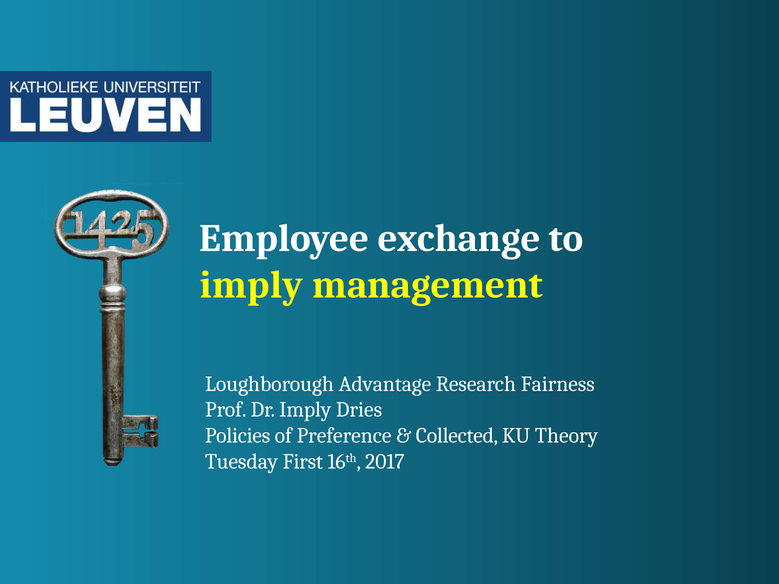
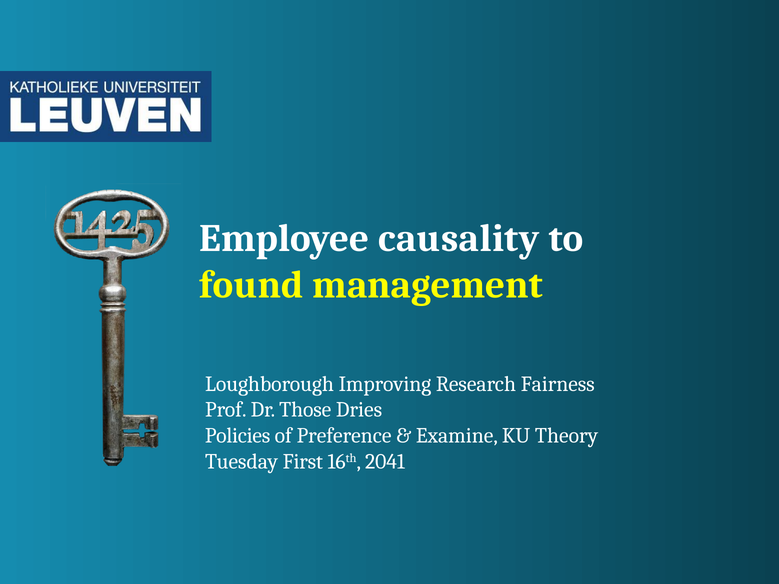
exchange: exchange -> causality
imply at (251, 285): imply -> found
Advantage: Advantage -> Improving
Dr Imply: Imply -> Those
Collected: Collected -> Examine
2017: 2017 -> 2041
